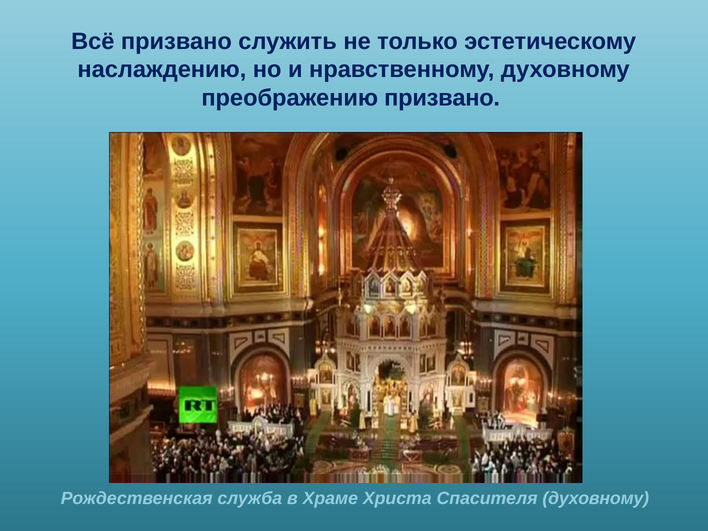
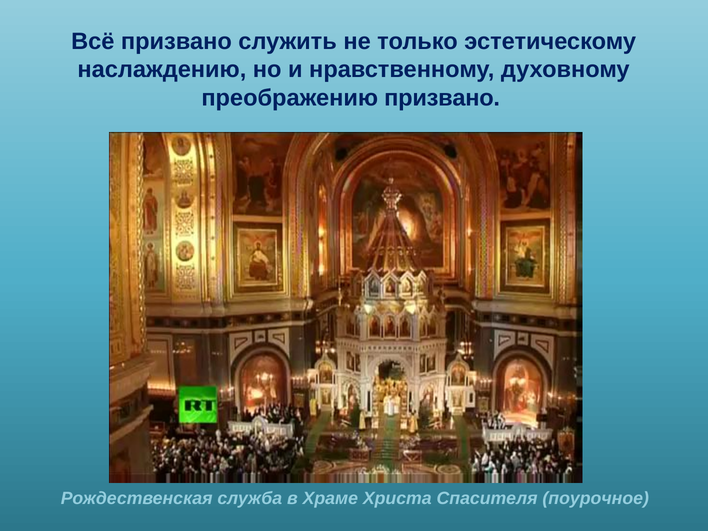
Спасителя духовному: духовному -> поурочное
